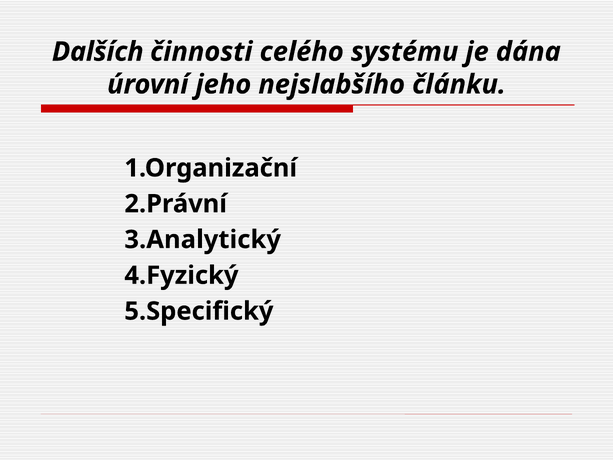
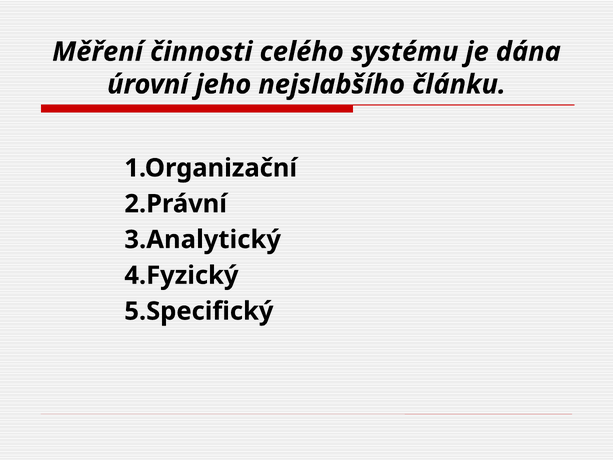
Dalších: Dalších -> Měření
